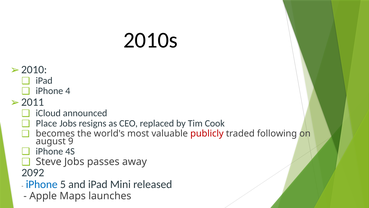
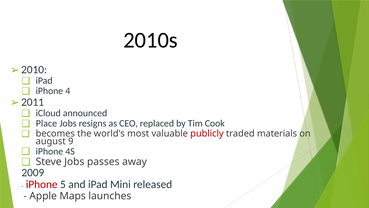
following: following -> materials
2092: 2092 -> 2009
iPhone at (42, 184) colour: blue -> red
